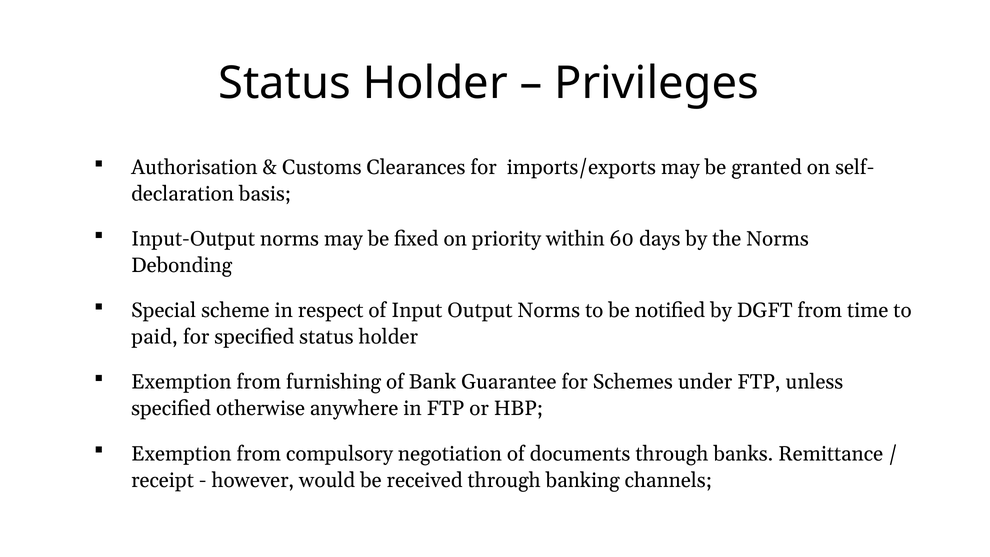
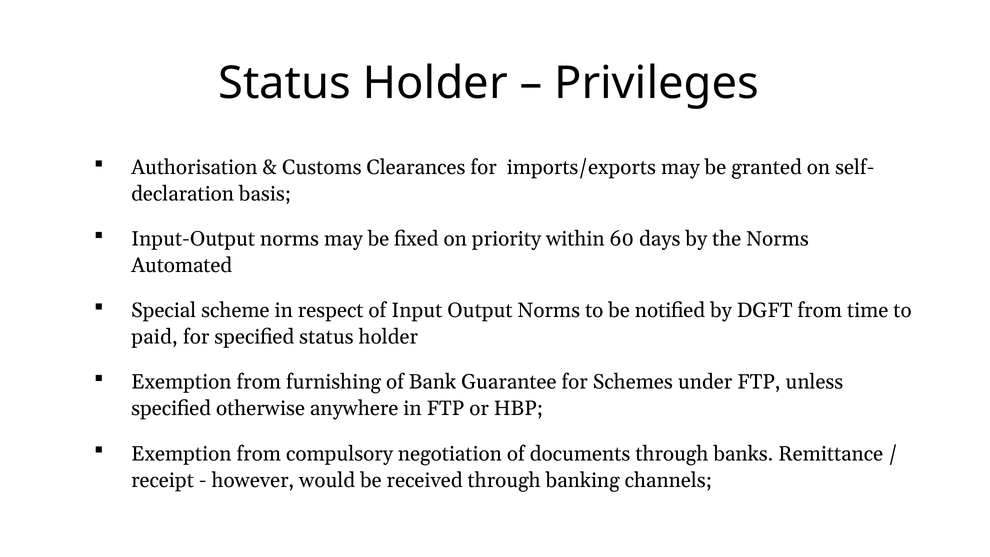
Debonding: Debonding -> Automated
